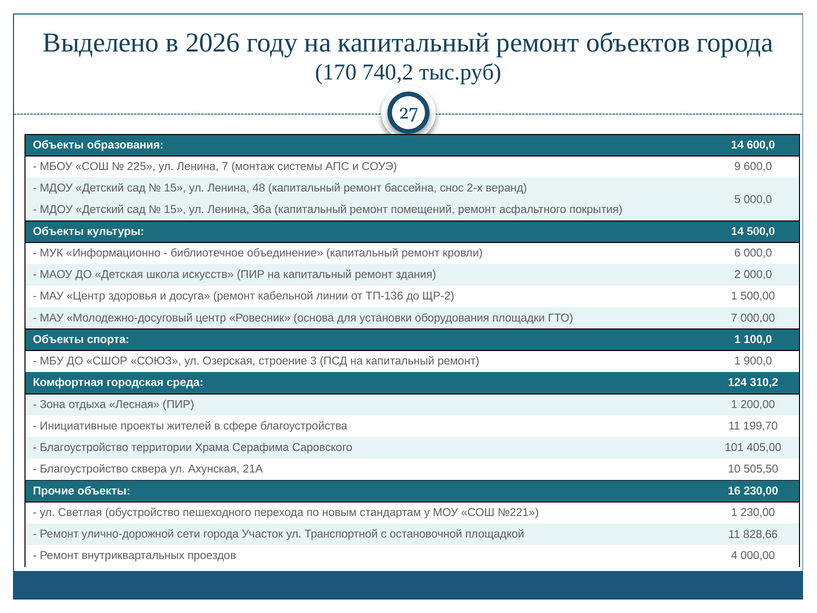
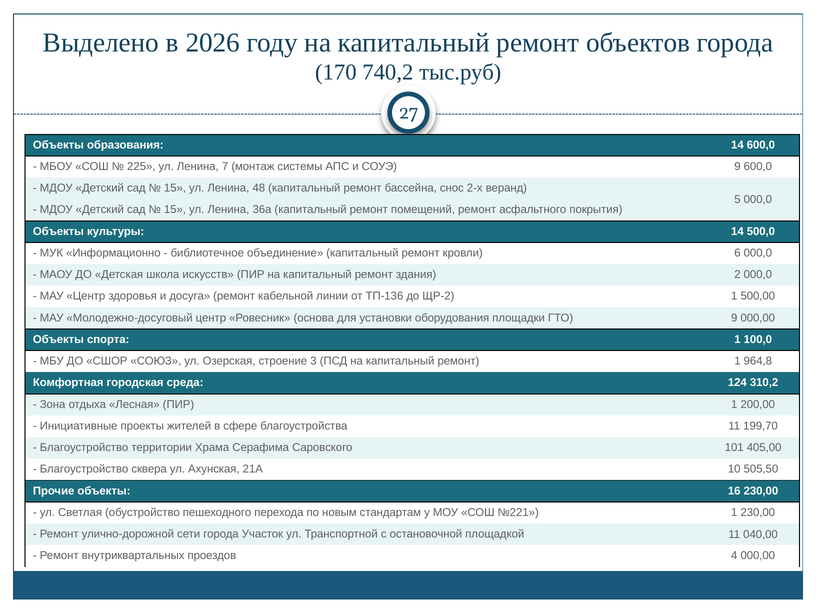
ГТО 7: 7 -> 9
900,0: 900,0 -> 964,8
828,66: 828,66 -> 040,00
